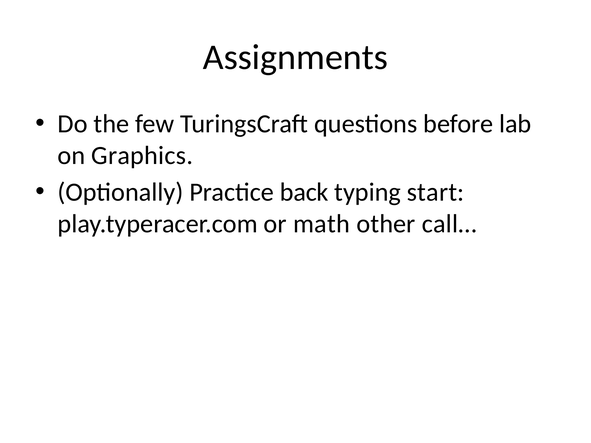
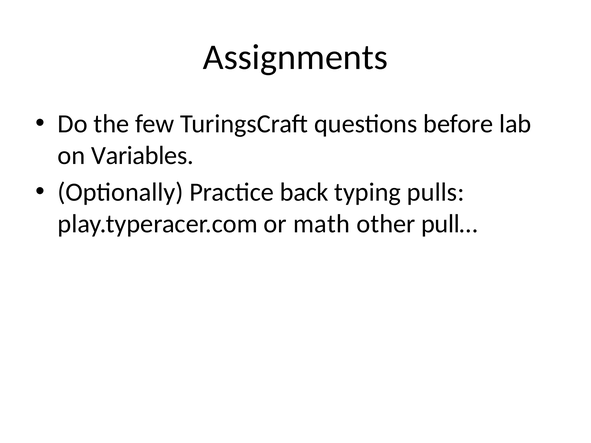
Graphics: Graphics -> Variables
start: start -> pulls
call…: call… -> pull…
